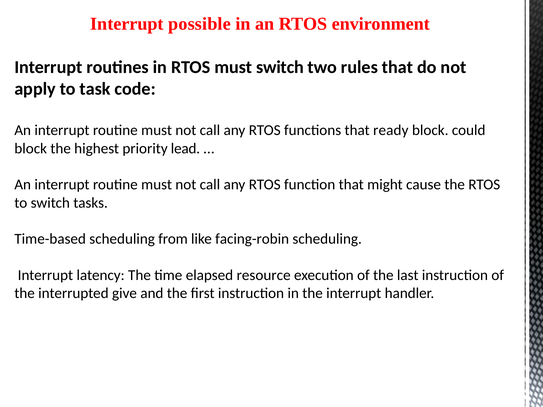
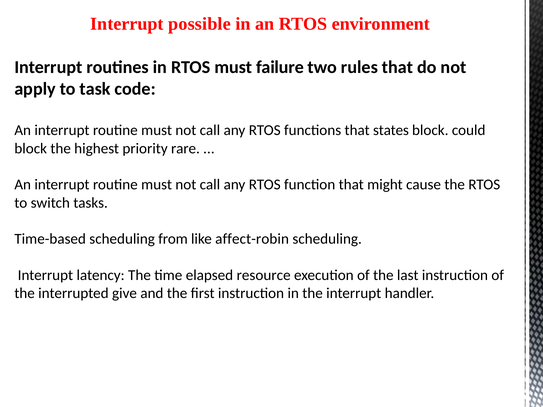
must switch: switch -> failure
ready: ready -> states
lead: lead -> rare
facing-robin: facing-robin -> affect-robin
